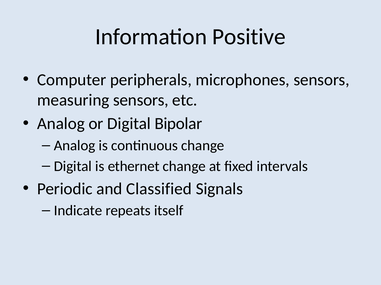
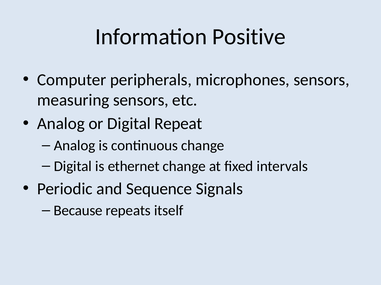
Bipolar: Bipolar -> Repeat
Classified: Classified -> Sequence
Indicate: Indicate -> Because
